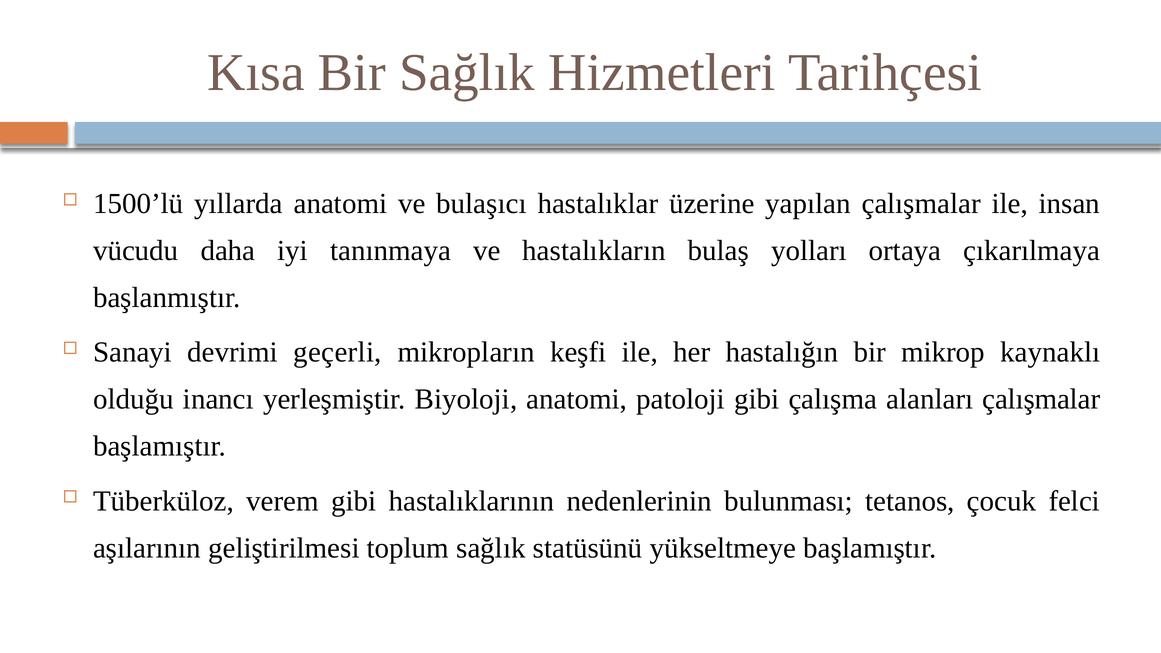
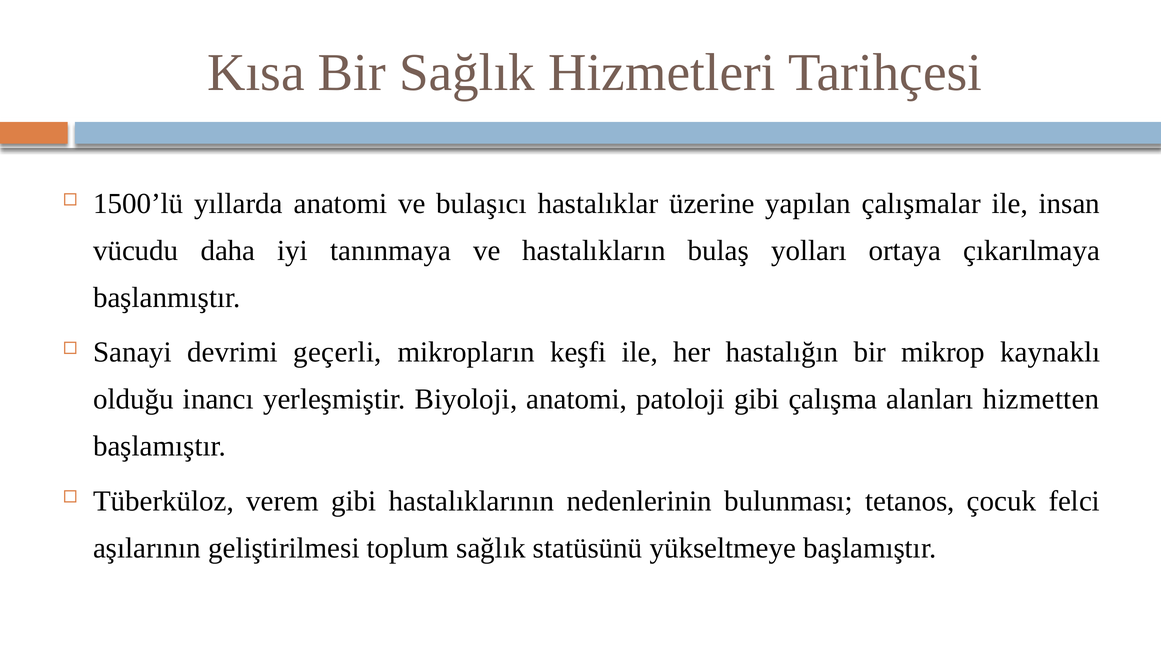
alanları çalışmalar: çalışmalar -> hizmetten
